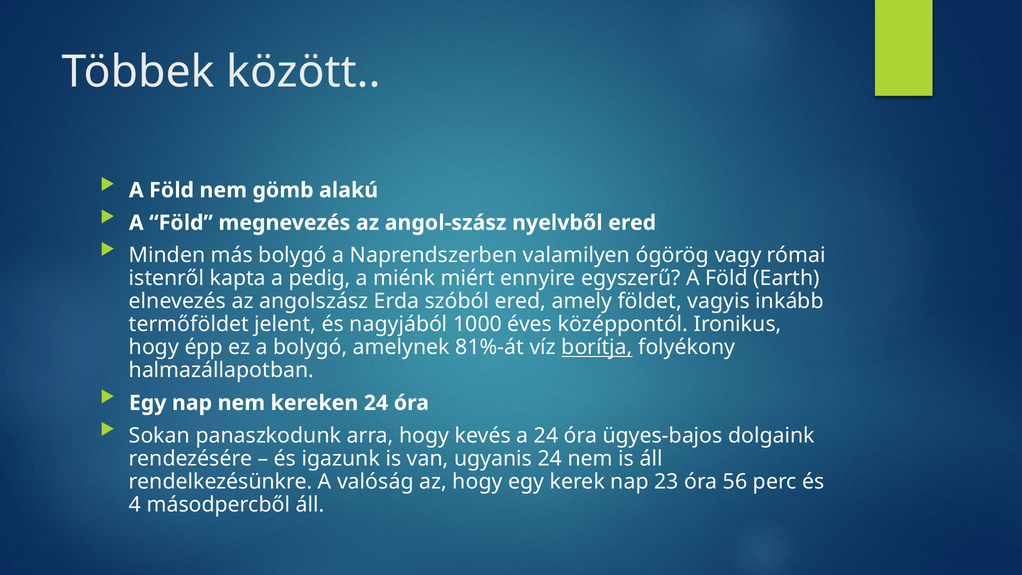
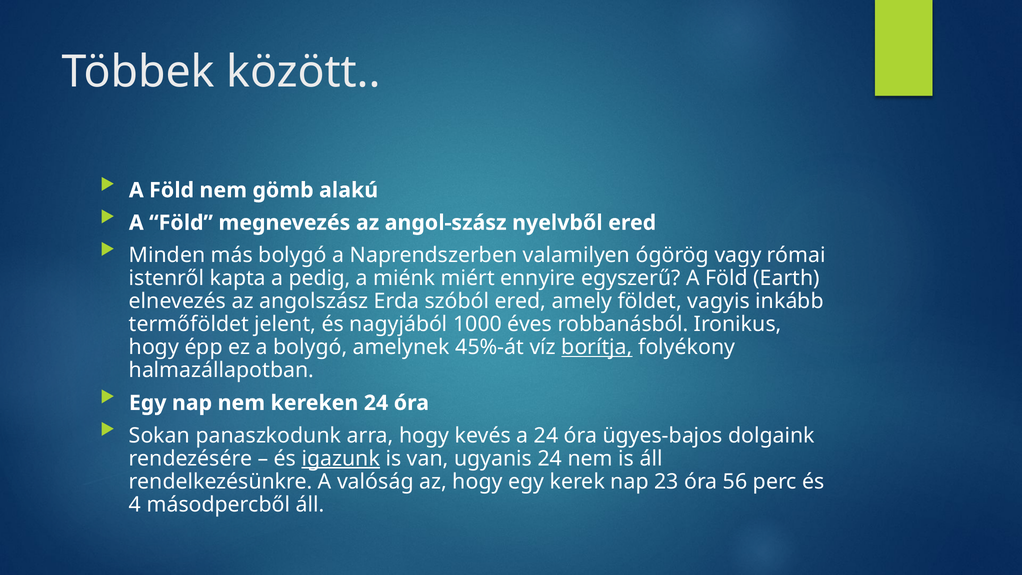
középpontól: középpontól -> robbanásból
81%-át: 81%-át -> 45%-át
igazunk underline: none -> present
